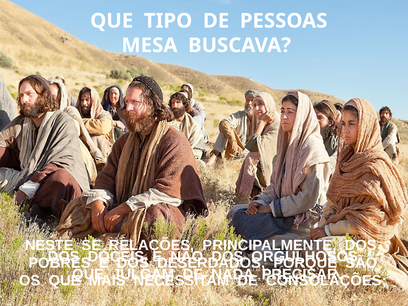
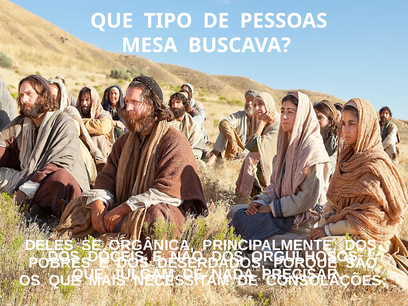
NESTE: NESTE -> DELES
RELAÇÕES: RELAÇÕES -> ORGÂNICA
